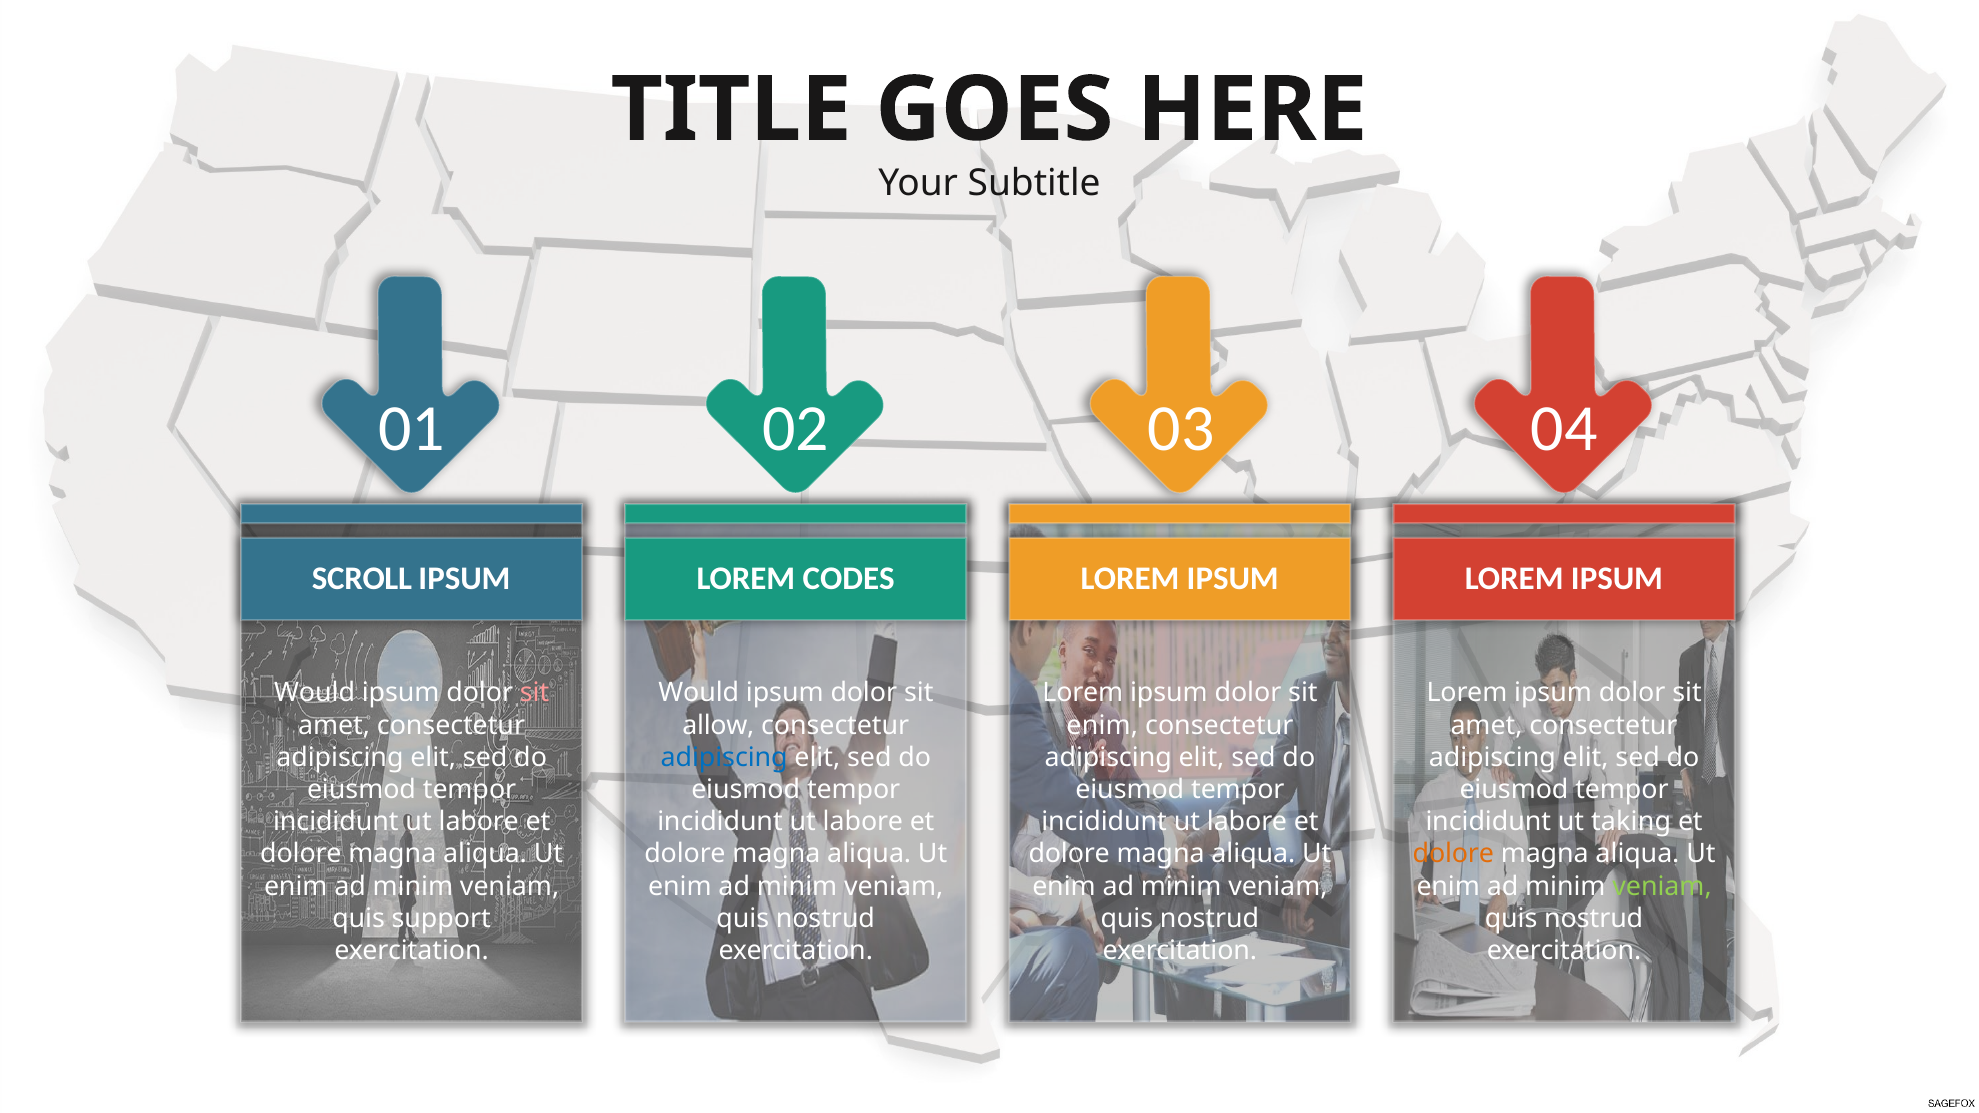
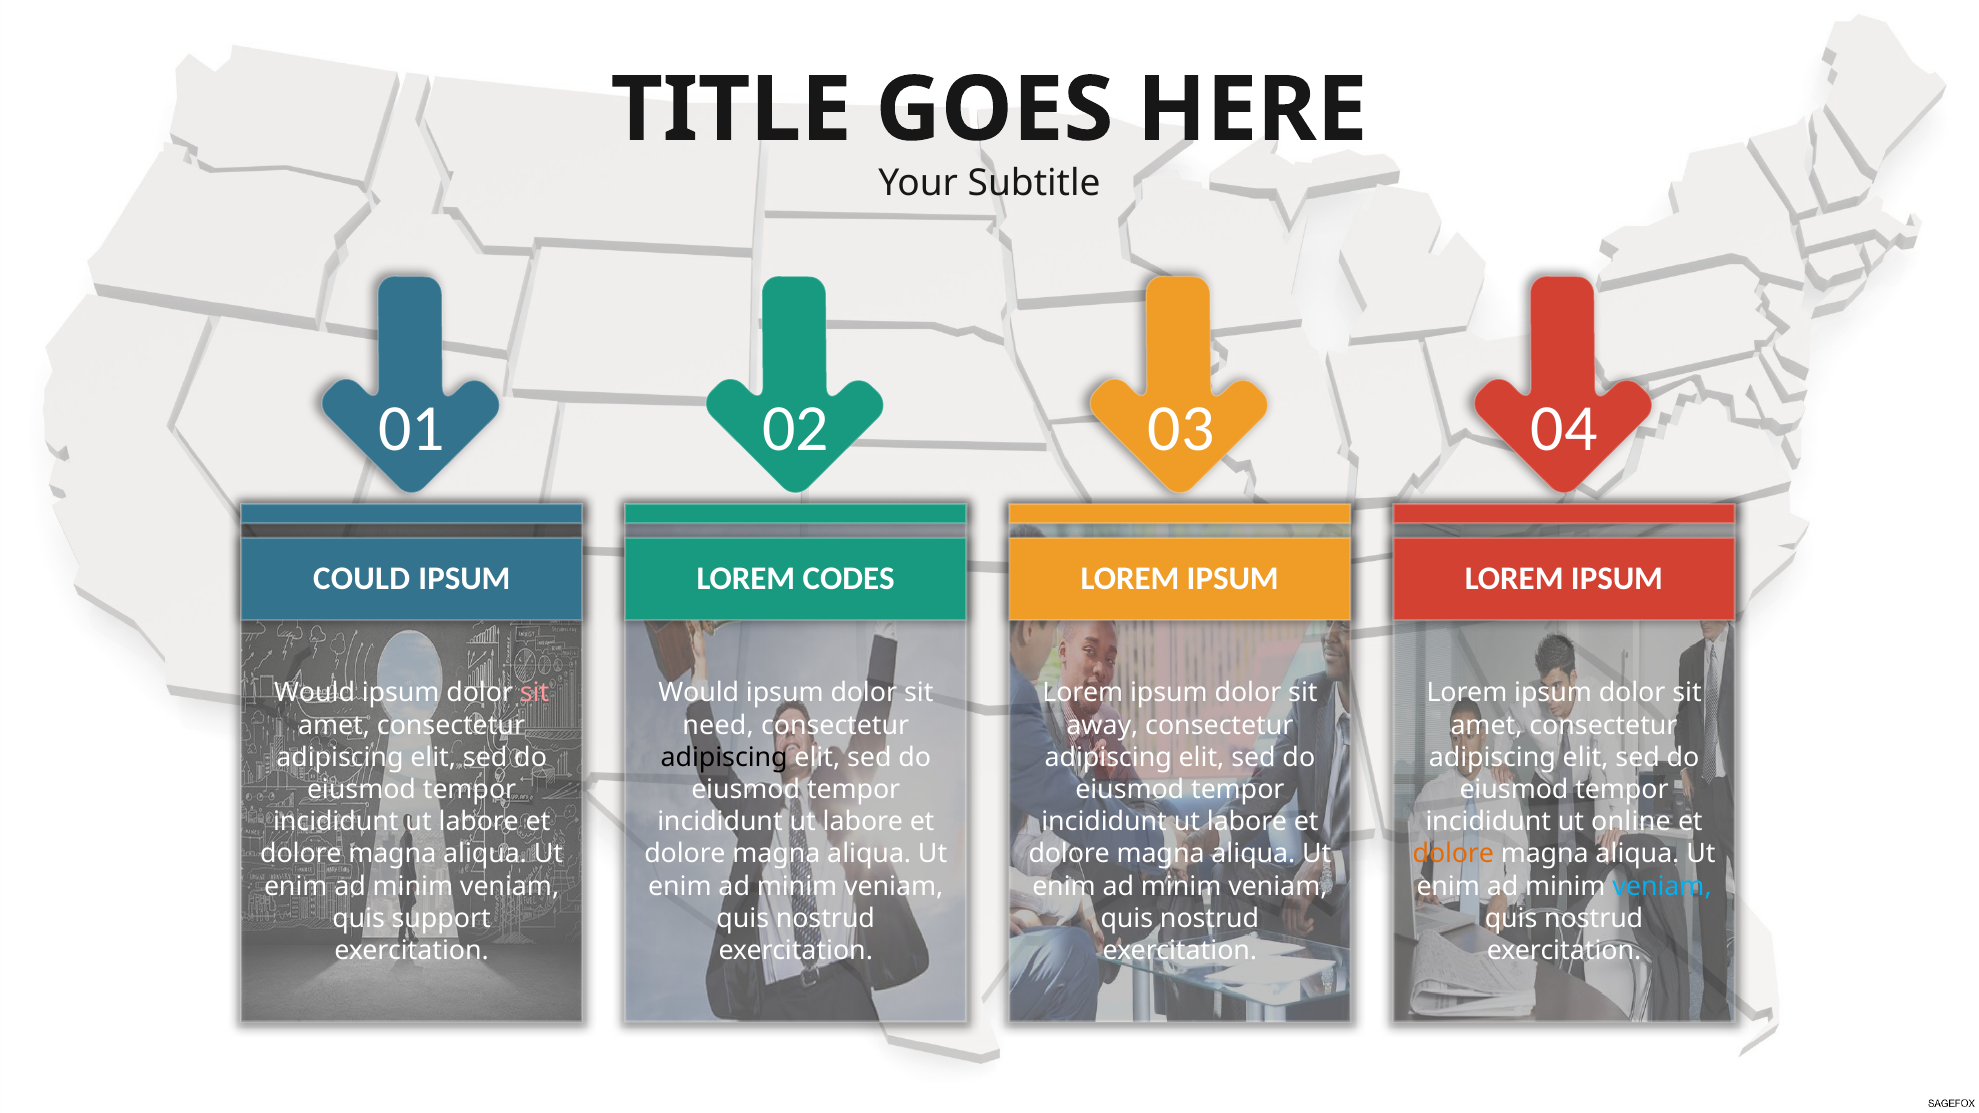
SCROLL: SCROLL -> COULD
allow: allow -> need
enim at (1102, 725): enim -> away
adipiscing at (724, 758) colour: blue -> black
taking: taking -> online
veniam at (1662, 886) colour: light green -> light blue
